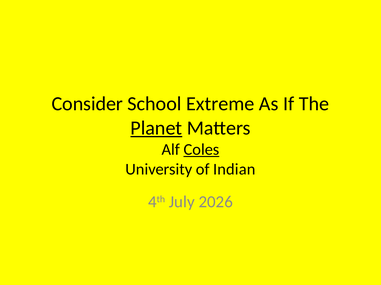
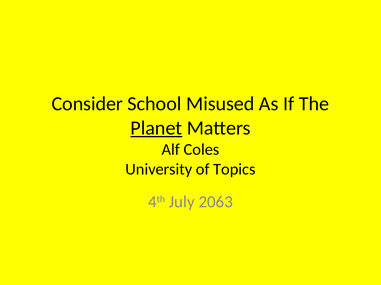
Extreme: Extreme -> Misused
Coles underline: present -> none
Indian: Indian -> Topics
2026: 2026 -> 2063
